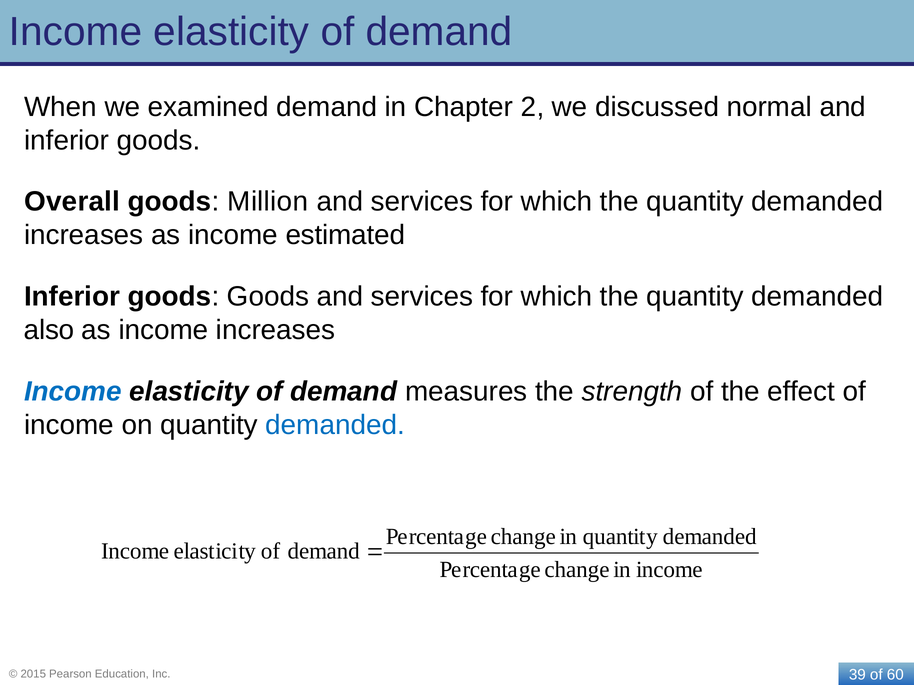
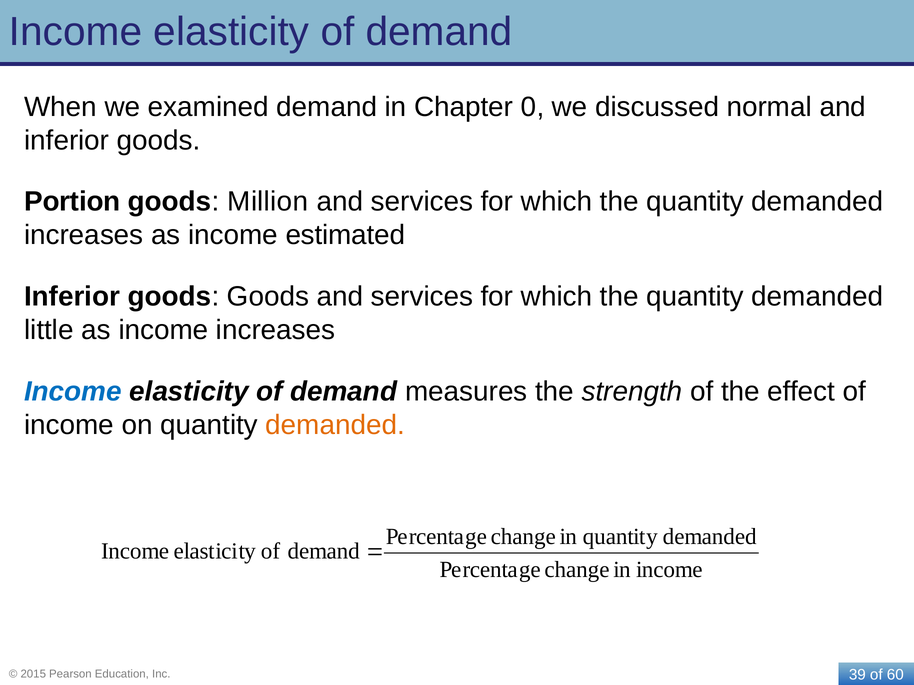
2: 2 -> 0
Overall: Overall -> Portion
also: also -> little
demanded at (335, 425) colour: blue -> orange
